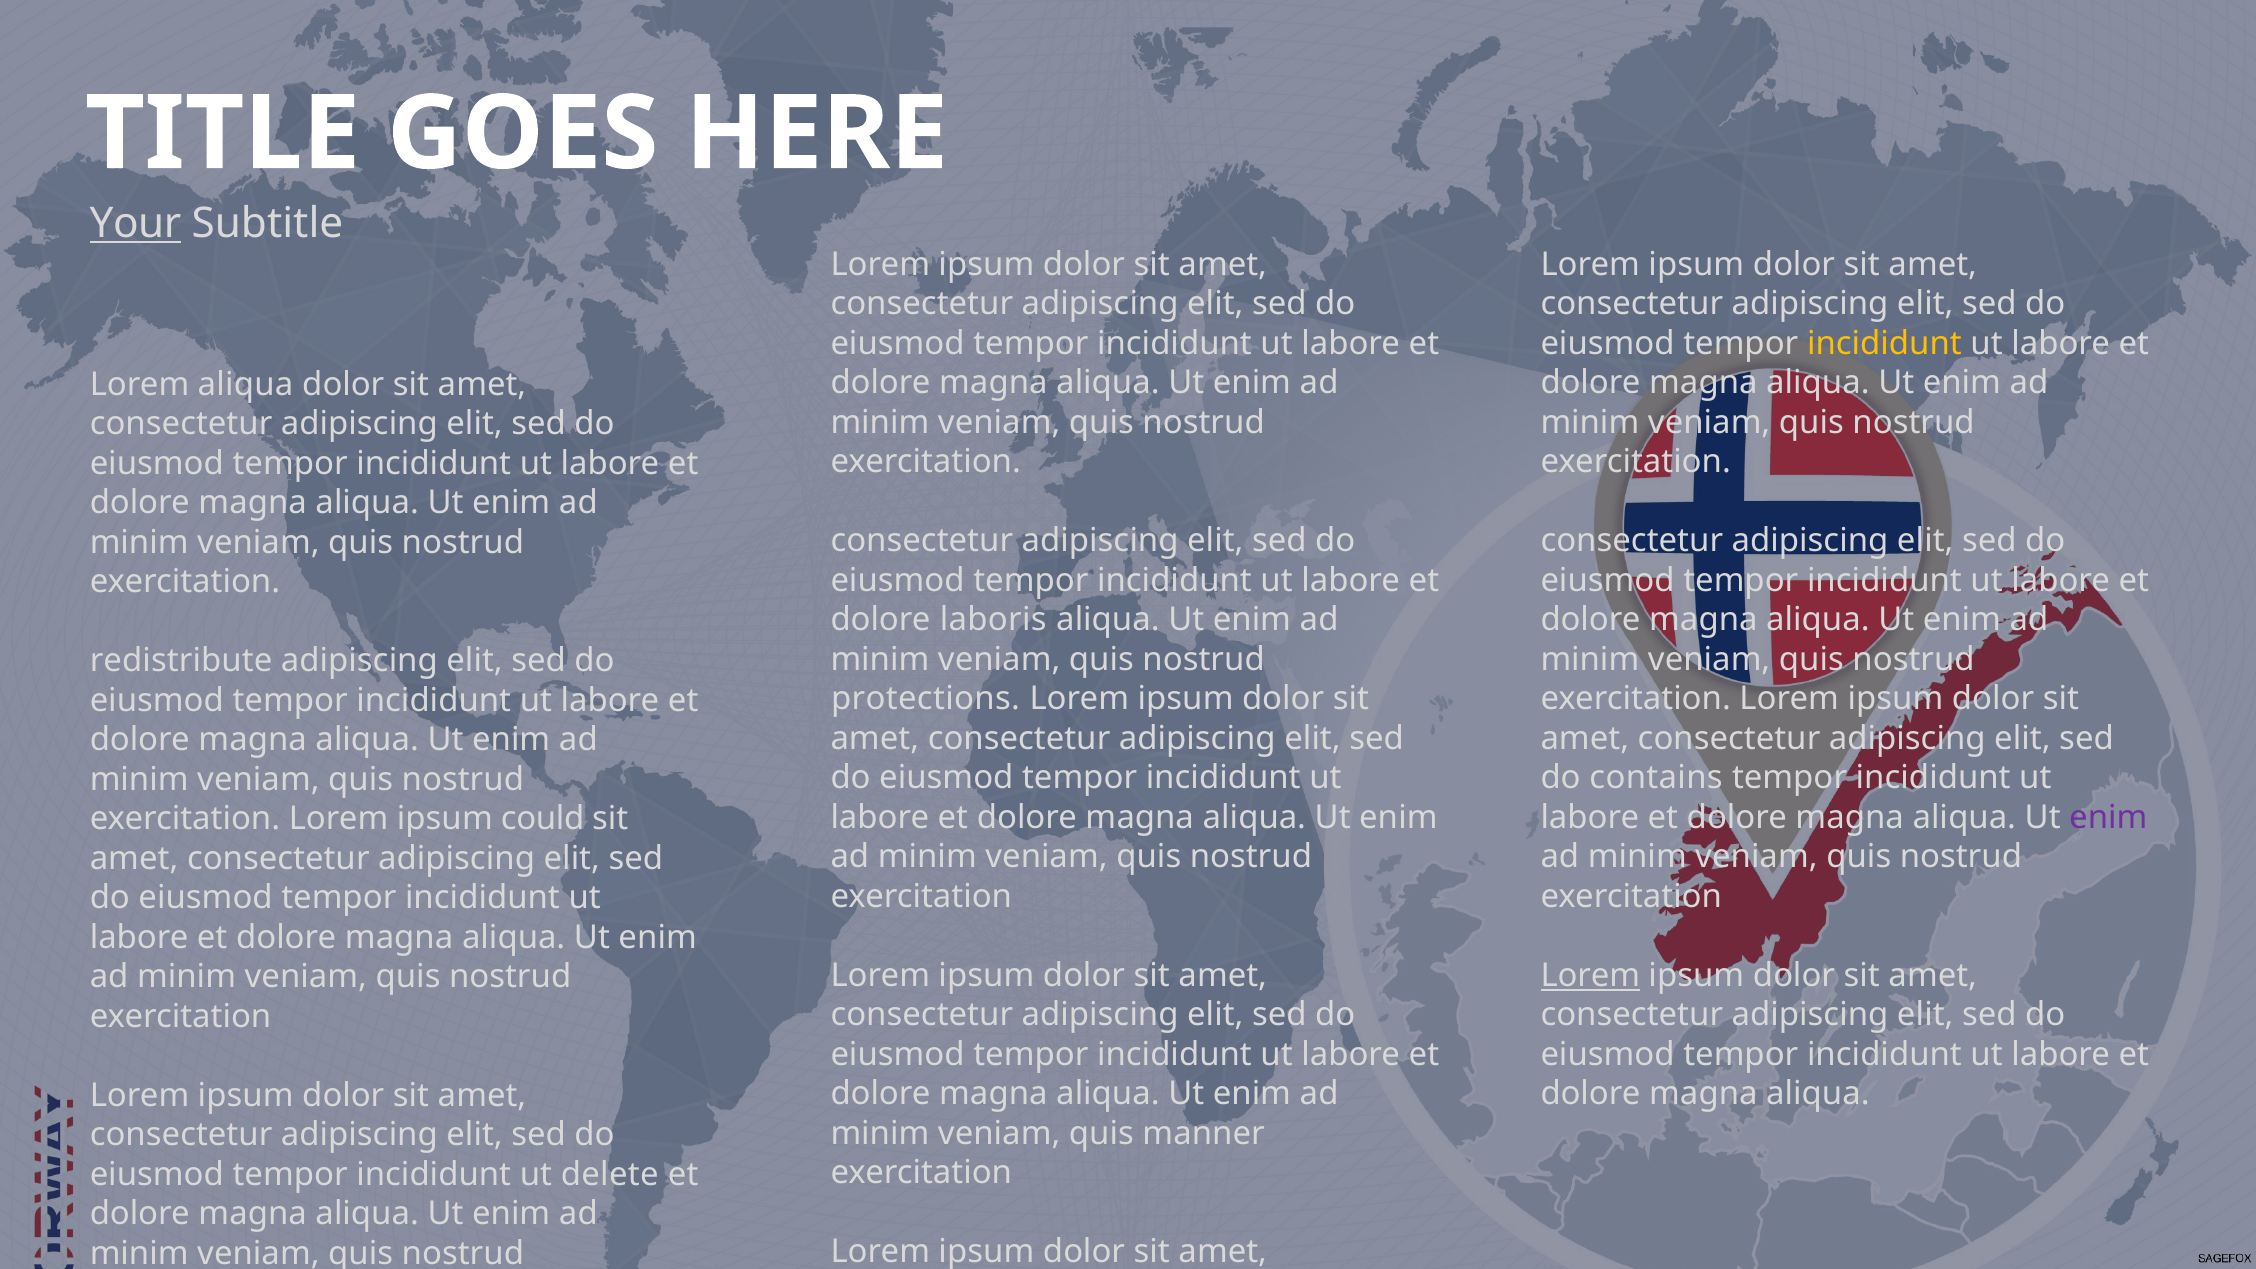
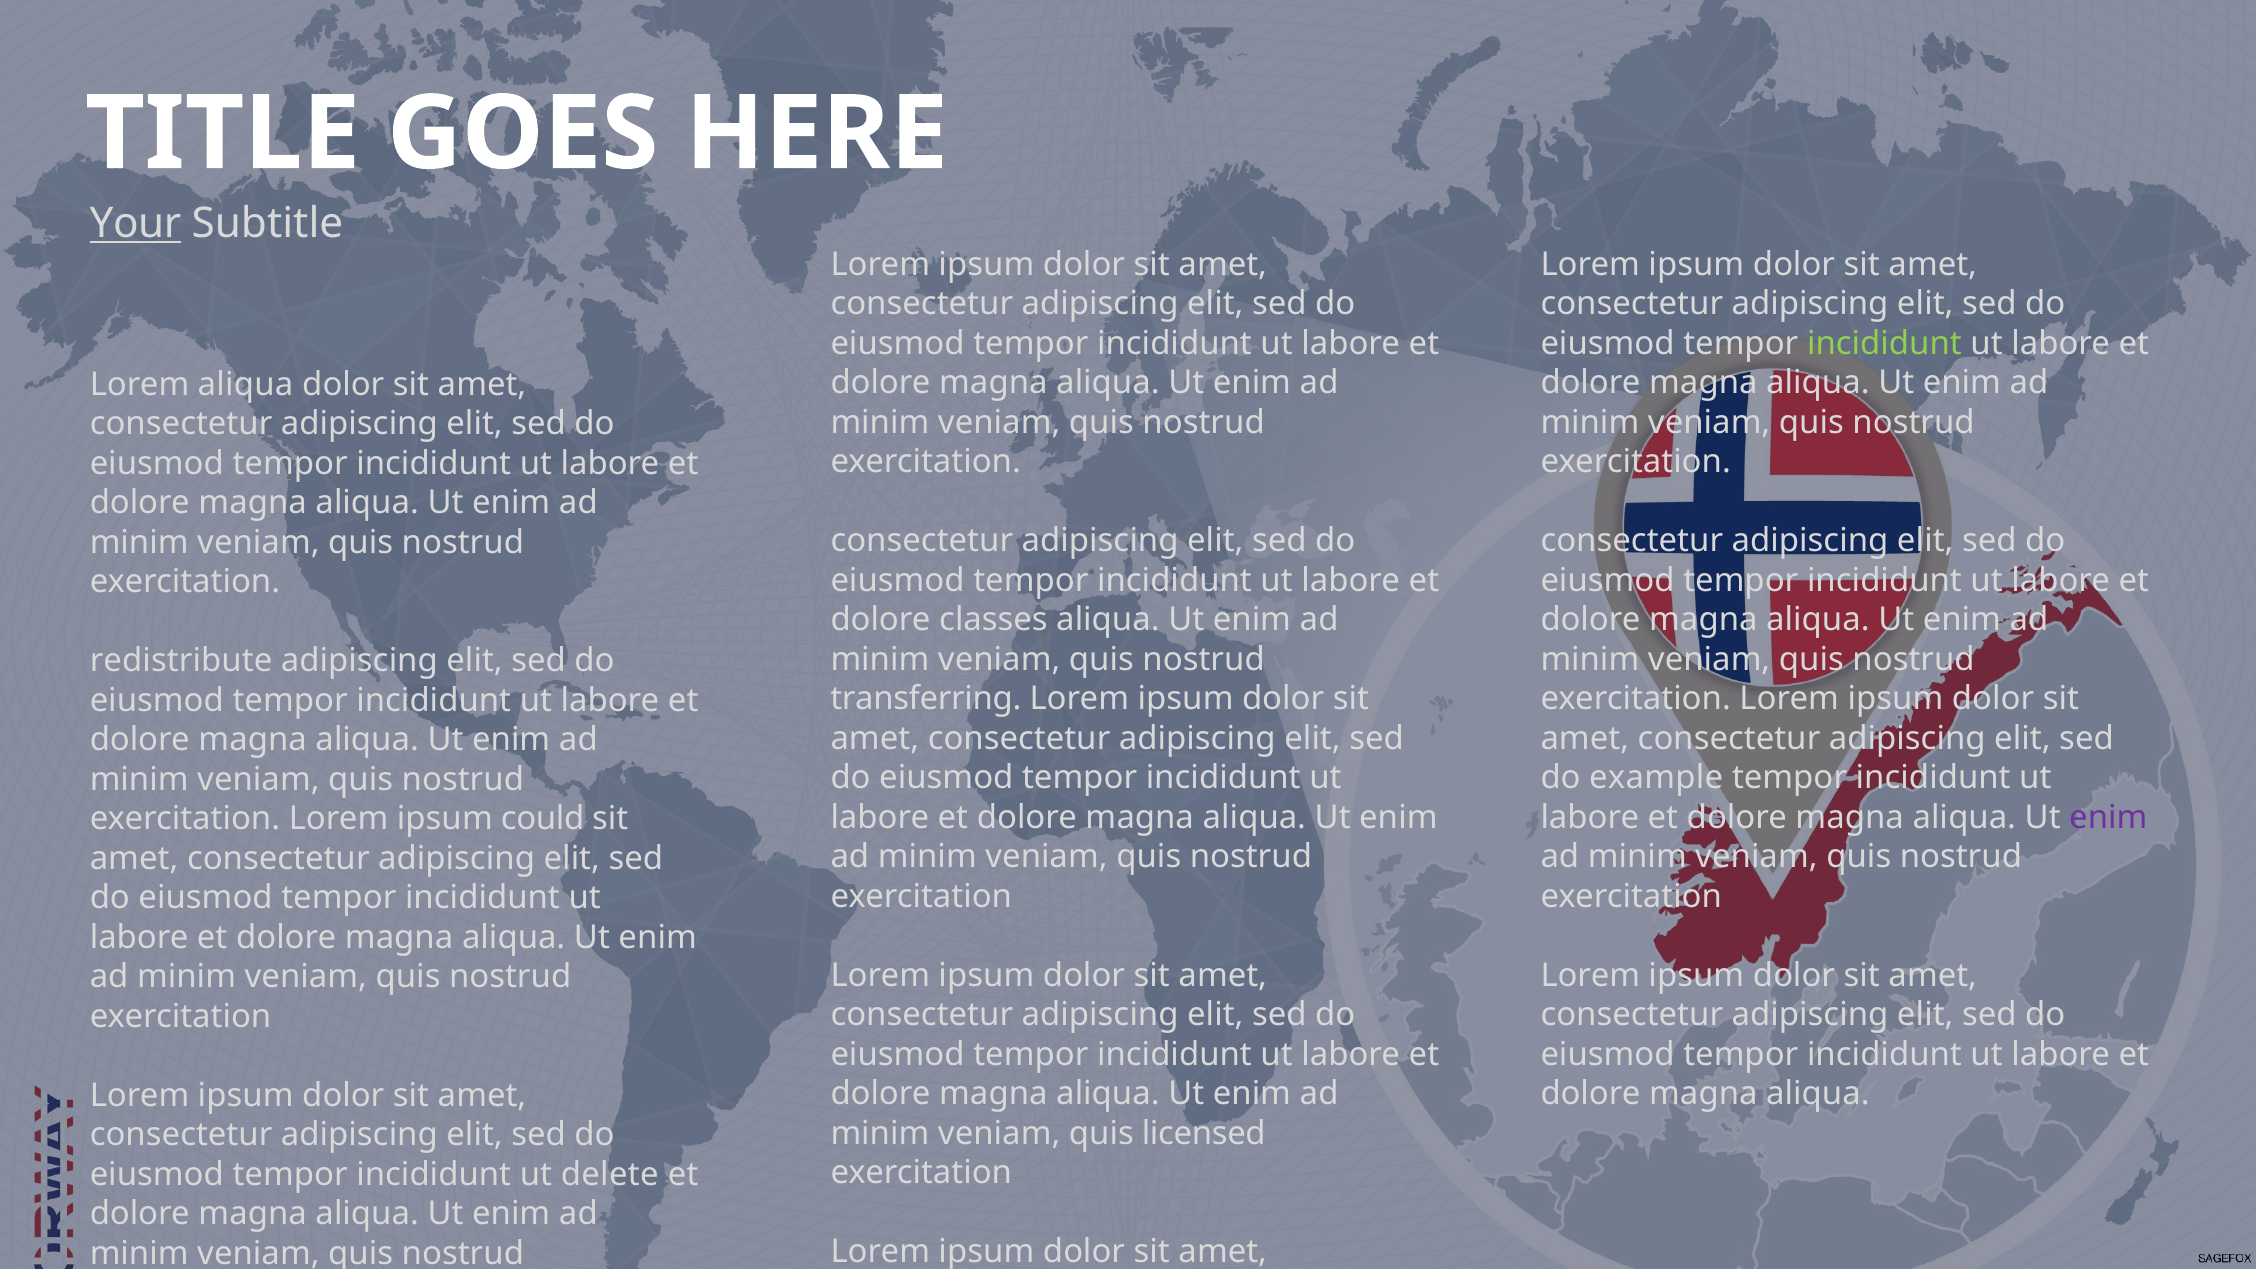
incididunt at (1884, 344) colour: yellow -> light green
laboris: laboris -> classes
protections: protections -> transferring
contains: contains -> example
Lorem at (1590, 976) underline: present -> none
manner: manner -> licensed
